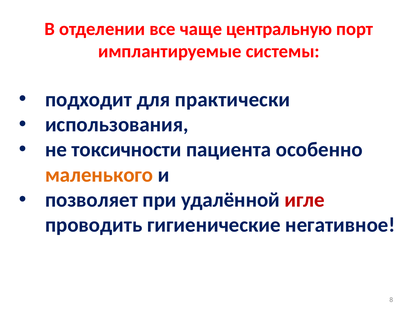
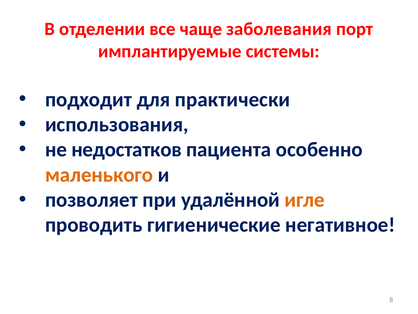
центральную: центральную -> заболевания
токсичности: токсичности -> недостатков
игле colour: red -> orange
